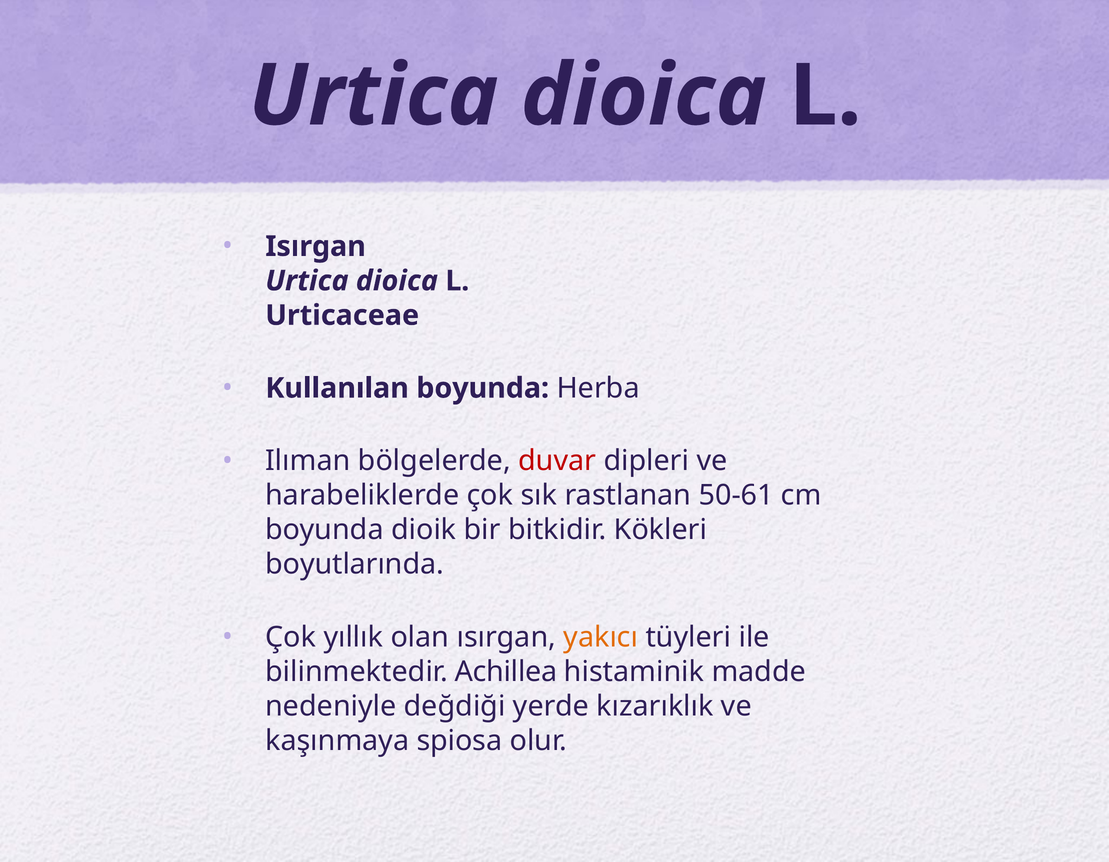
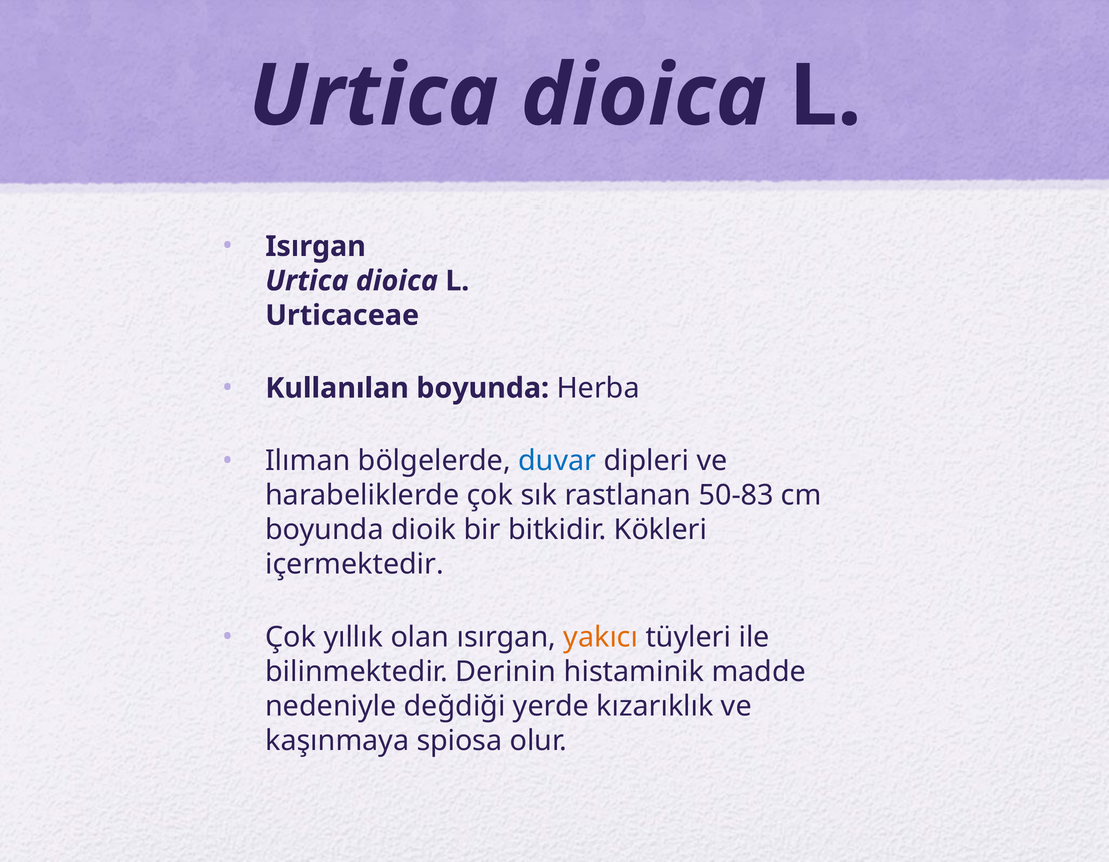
duvar colour: red -> blue
50-61: 50-61 -> 50-83
boyutlarında: boyutlarında -> içermektedir
Achillea: Achillea -> Derinin
